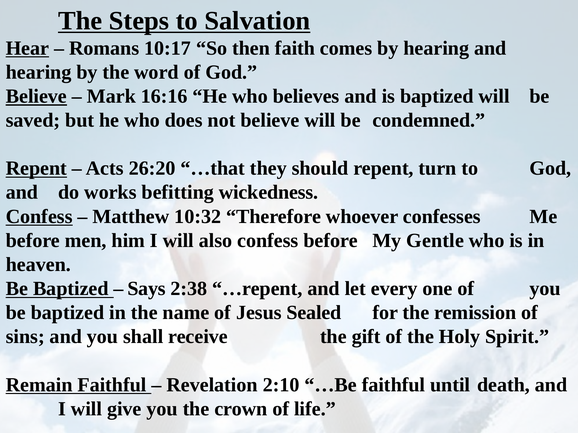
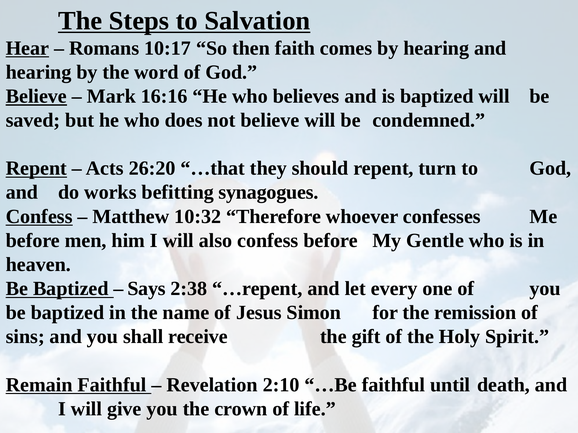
wickedness: wickedness -> synagogues
Sealed: Sealed -> Simon
